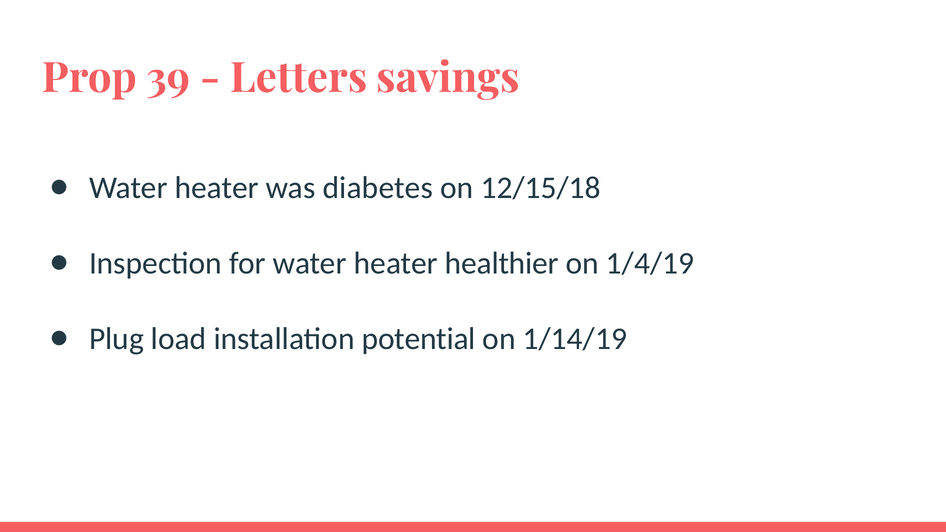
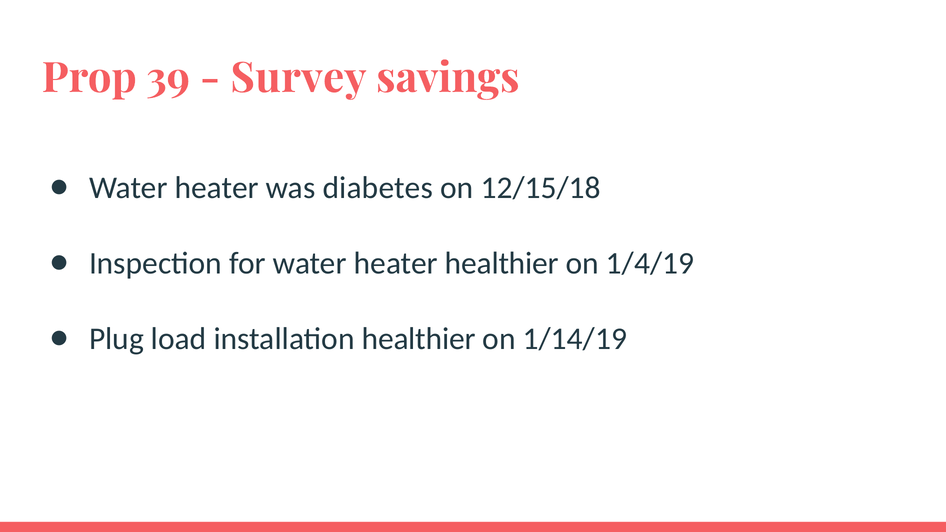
Letters: Letters -> Survey
installation potential: potential -> healthier
